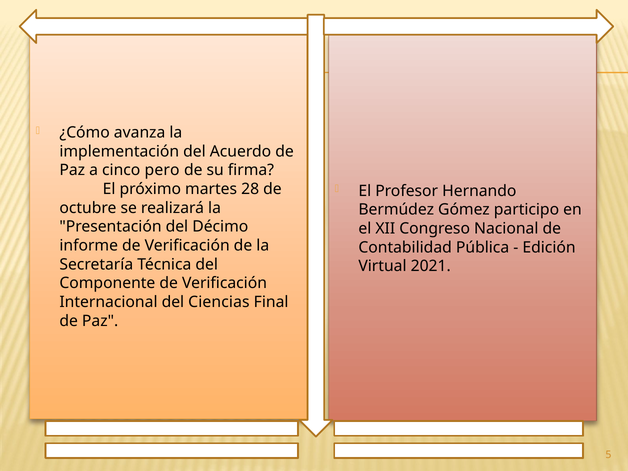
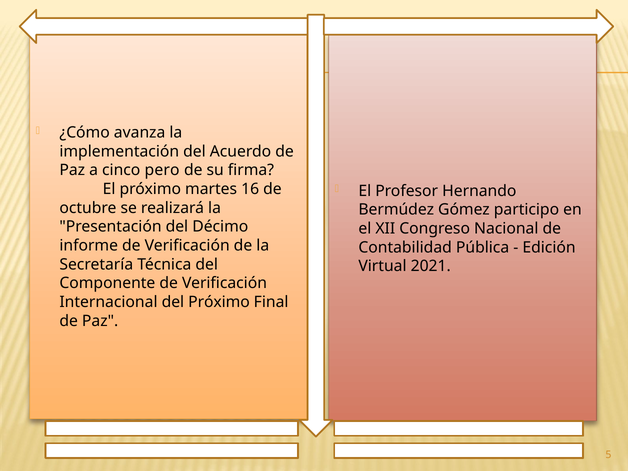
28: 28 -> 16
del Ciencias: Ciencias -> Próximo
